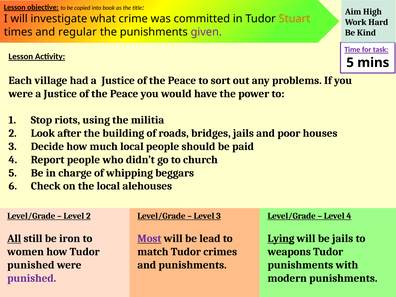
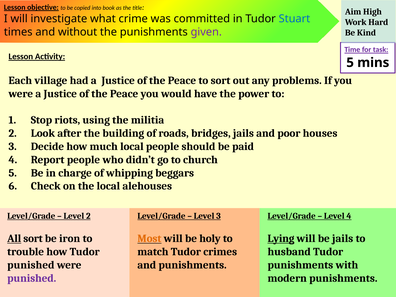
Stuart colour: orange -> blue
regular: regular -> without
All still: still -> sort
Most colour: purple -> orange
lead: lead -> holy
women: women -> trouble
weapons: weapons -> husband
